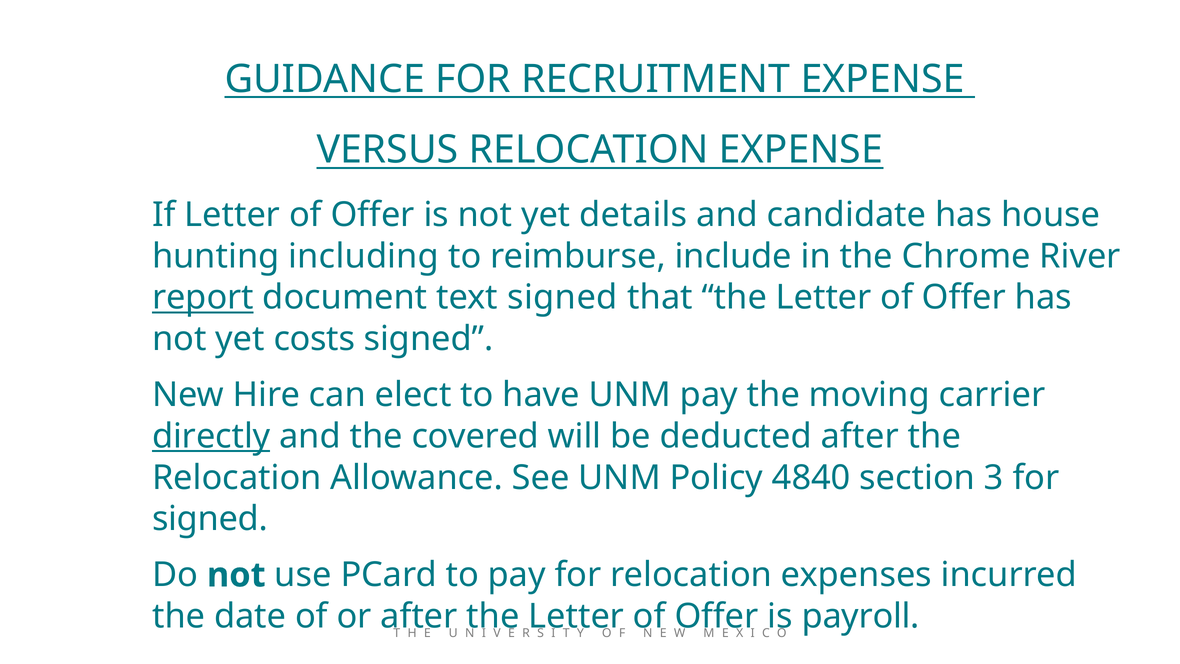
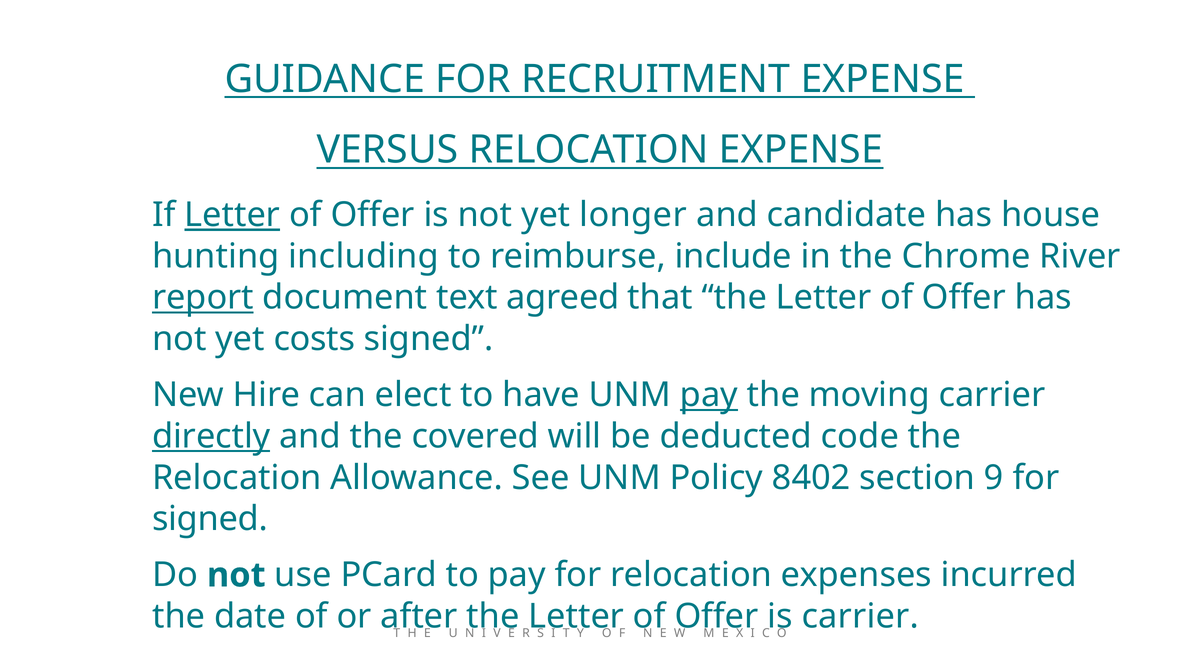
Letter at (232, 215) underline: none -> present
details: details -> longer
text signed: signed -> agreed
pay at (709, 395) underline: none -> present
deducted after: after -> code
4840: 4840 -> 8402
3: 3 -> 9
payroll at (861, 616): payroll -> carrier
